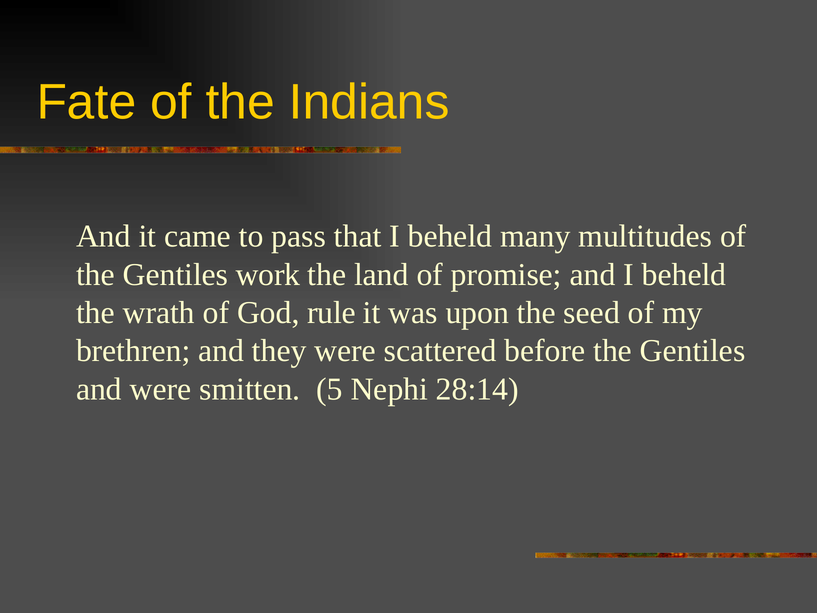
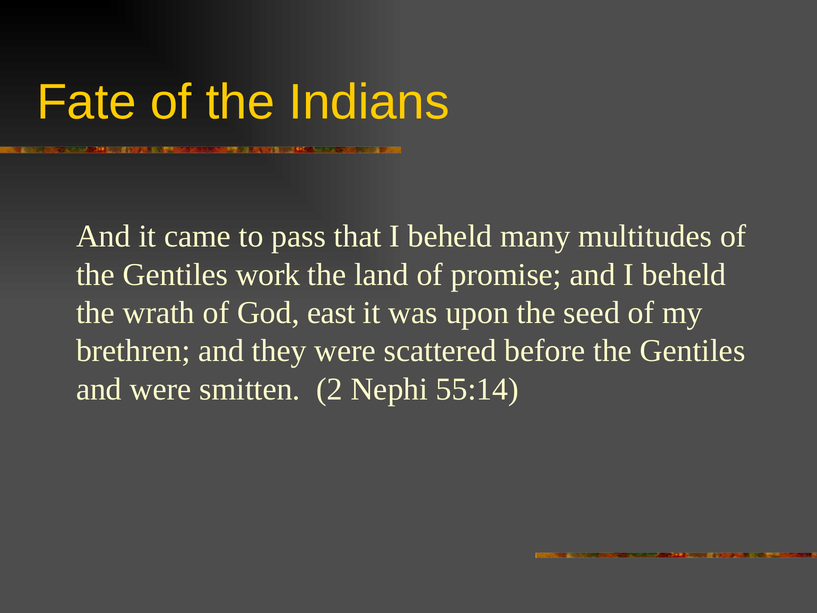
rule: rule -> east
5: 5 -> 2
28:14: 28:14 -> 55:14
